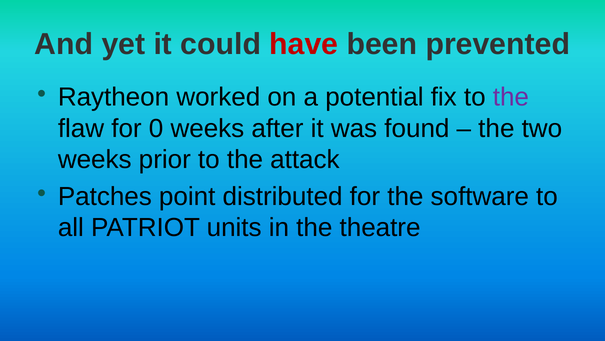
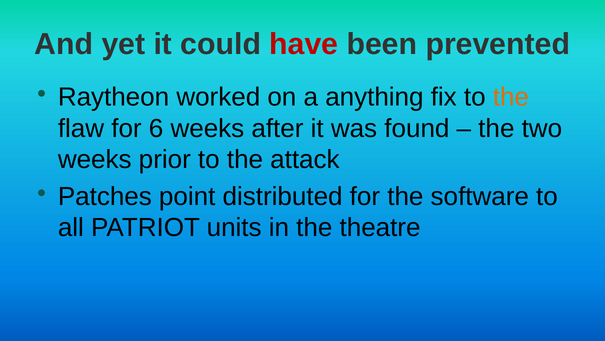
potential: potential -> anything
the at (511, 97) colour: purple -> orange
0: 0 -> 6
